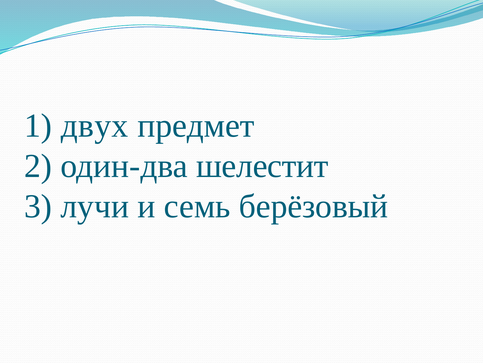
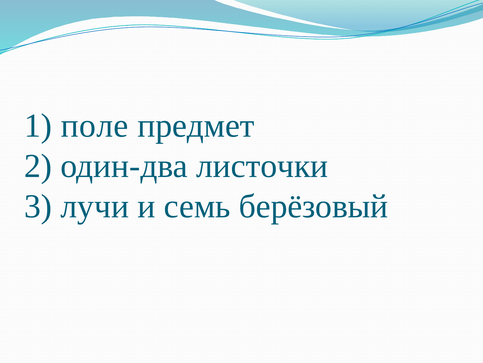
двух: двух -> поле
шелестит: шелестит -> листочки
